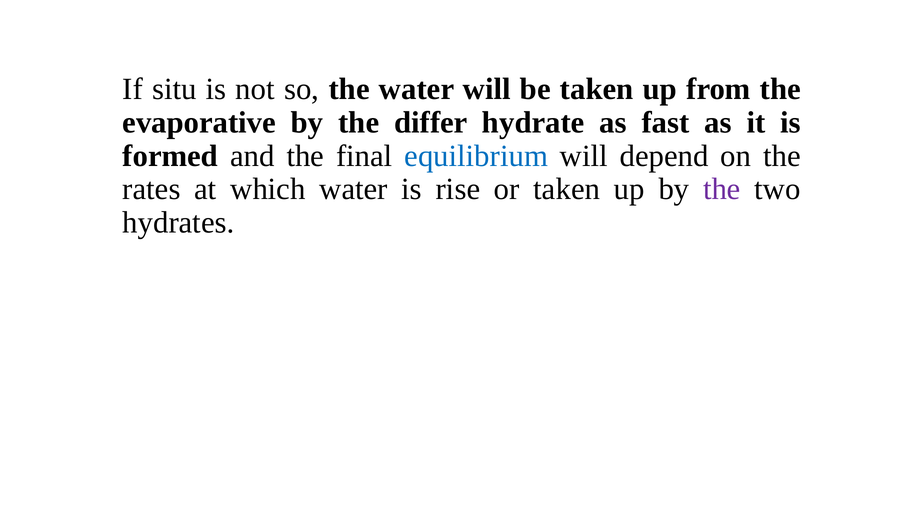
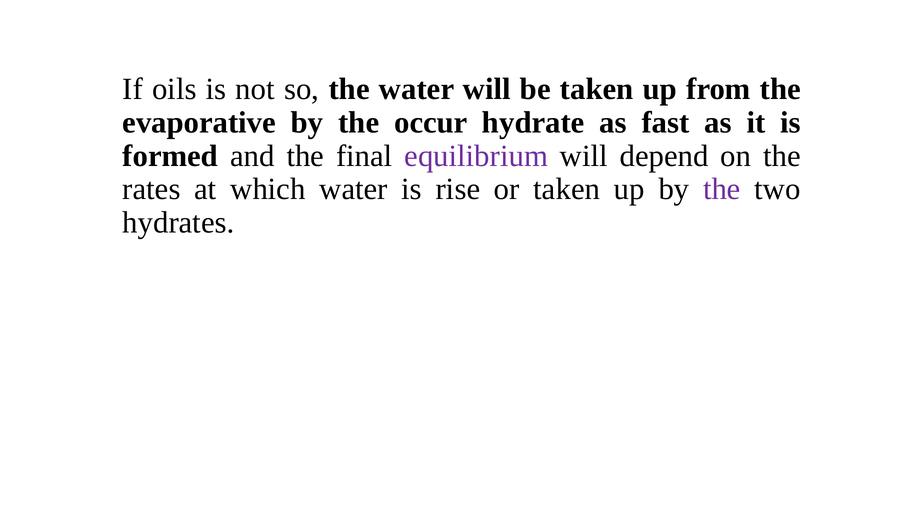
situ: situ -> oils
differ: differ -> occur
equilibrium colour: blue -> purple
